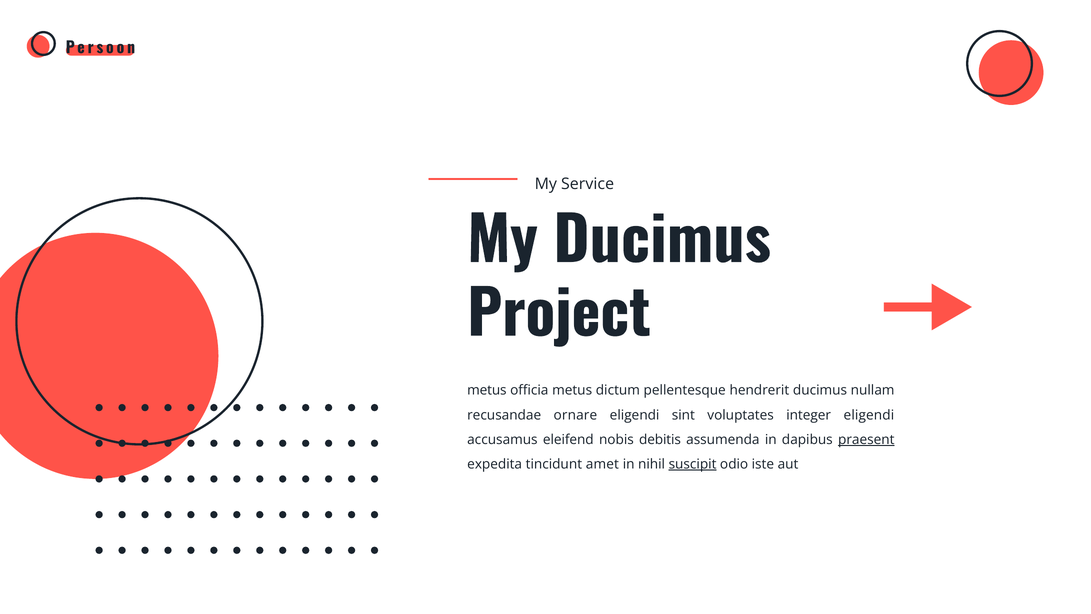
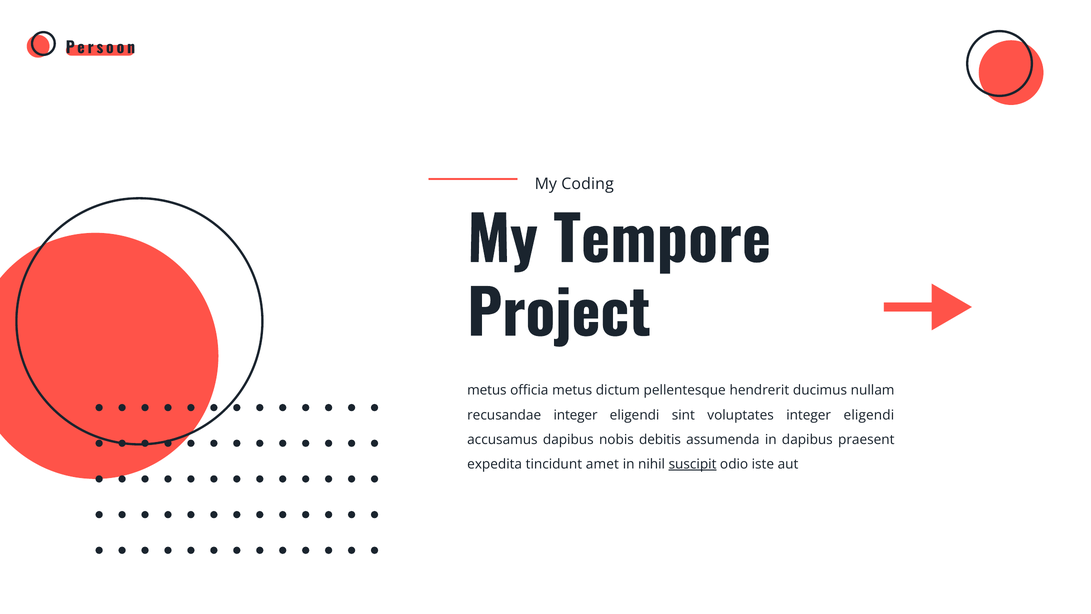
Service: Service -> Coding
My Ducimus: Ducimus -> Tempore
recusandae ornare: ornare -> integer
accusamus eleifend: eleifend -> dapibus
praesent underline: present -> none
